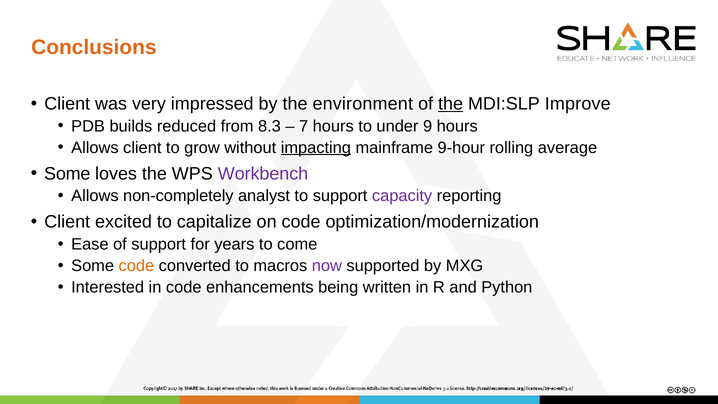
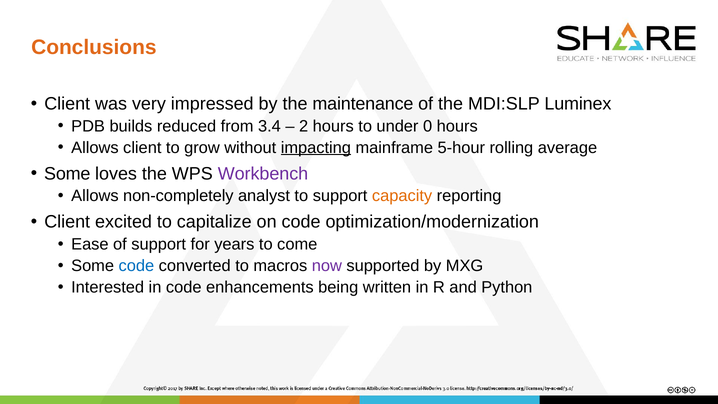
environment: environment -> maintenance
the at (451, 104) underline: present -> none
Improve: Improve -> Luminex
8.3: 8.3 -> 3.4
7: 7 -> 2
9: 9 -> 0
9-hour: 9-hour -> 5-hour
capacity colour: purple -> orange
code at (136, 266) colour: orange -> blue
